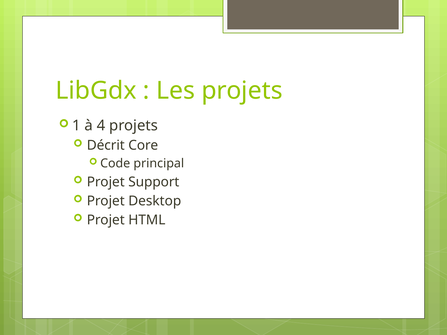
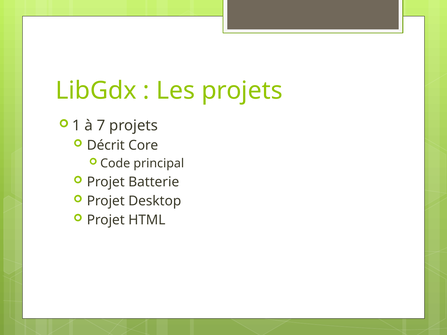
4: 4 -> 7
Support: Support -> Batterie
